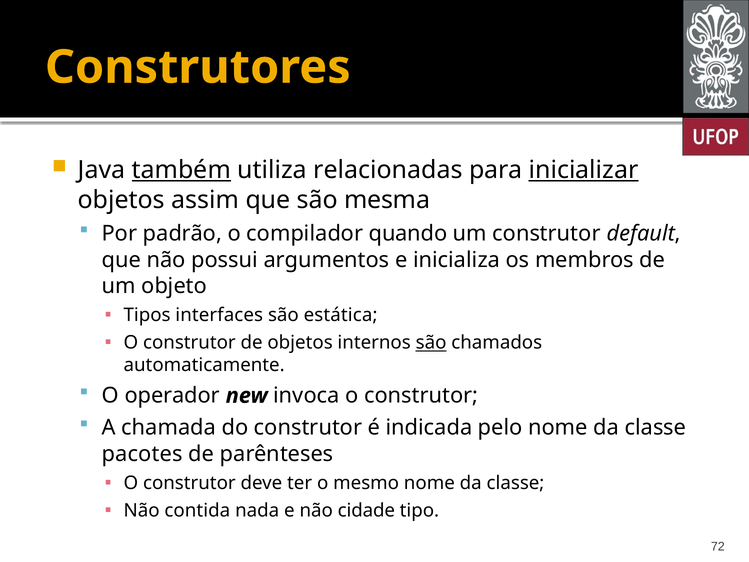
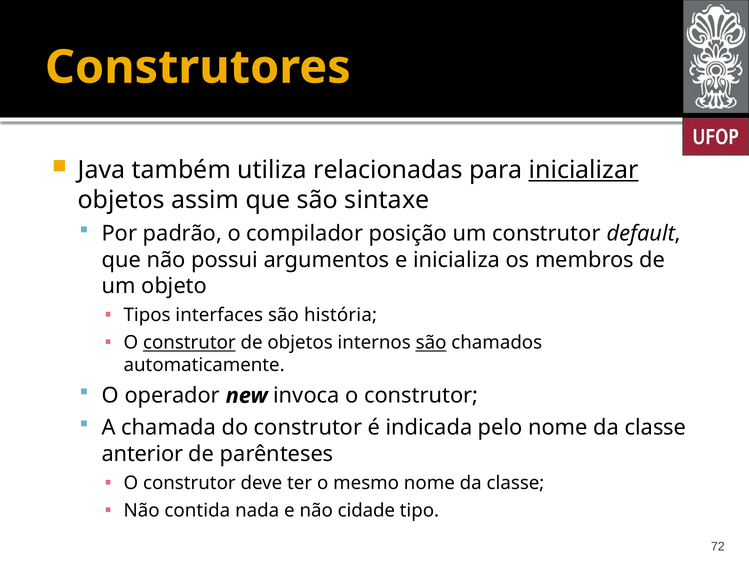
também underline: present -> none
mesma: mesma -> sintaxe
quando: quando -> posição
estática: estática -> história
construtor at (189, 343) underline: none -> present
pacotes: pacotes -> anterior
